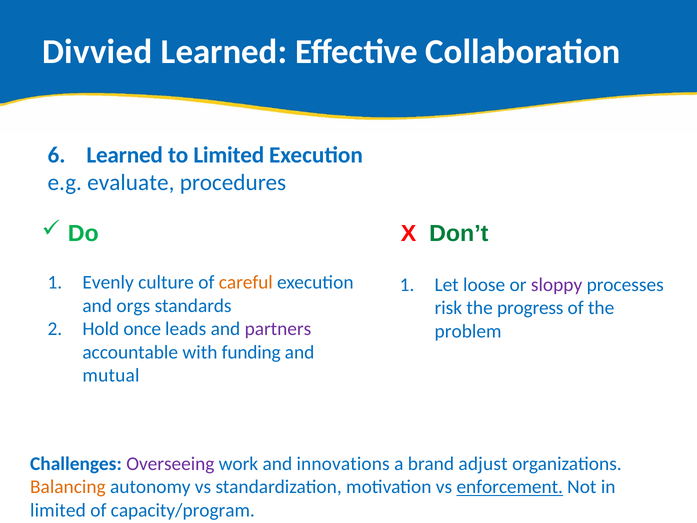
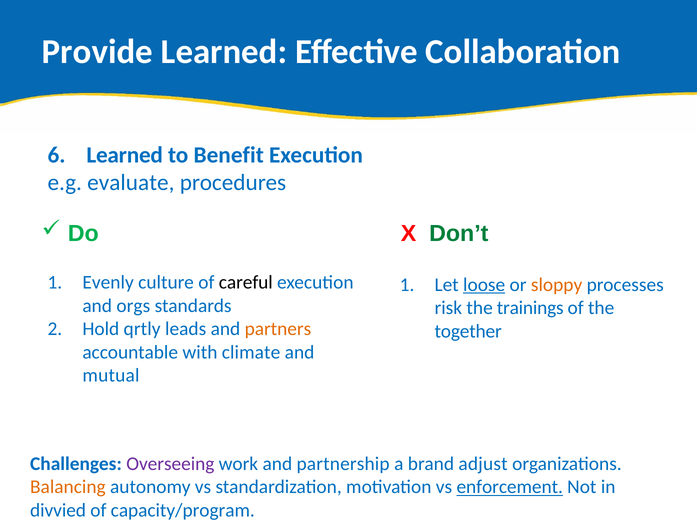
Divvied: Divvied -> Provide
to Limited: Limited -> Benefit
careful colour: orange -> black
loose underline: none -> present
sloppy colour: purple -> orange
progress: progress -> trainings
once: once -> qrtly
partners colour: purple -> orange
problem: problem -> together
funding: funding -> climate
innovations: innovations -> partnership
limited at (58, 510): limited -> divvied
